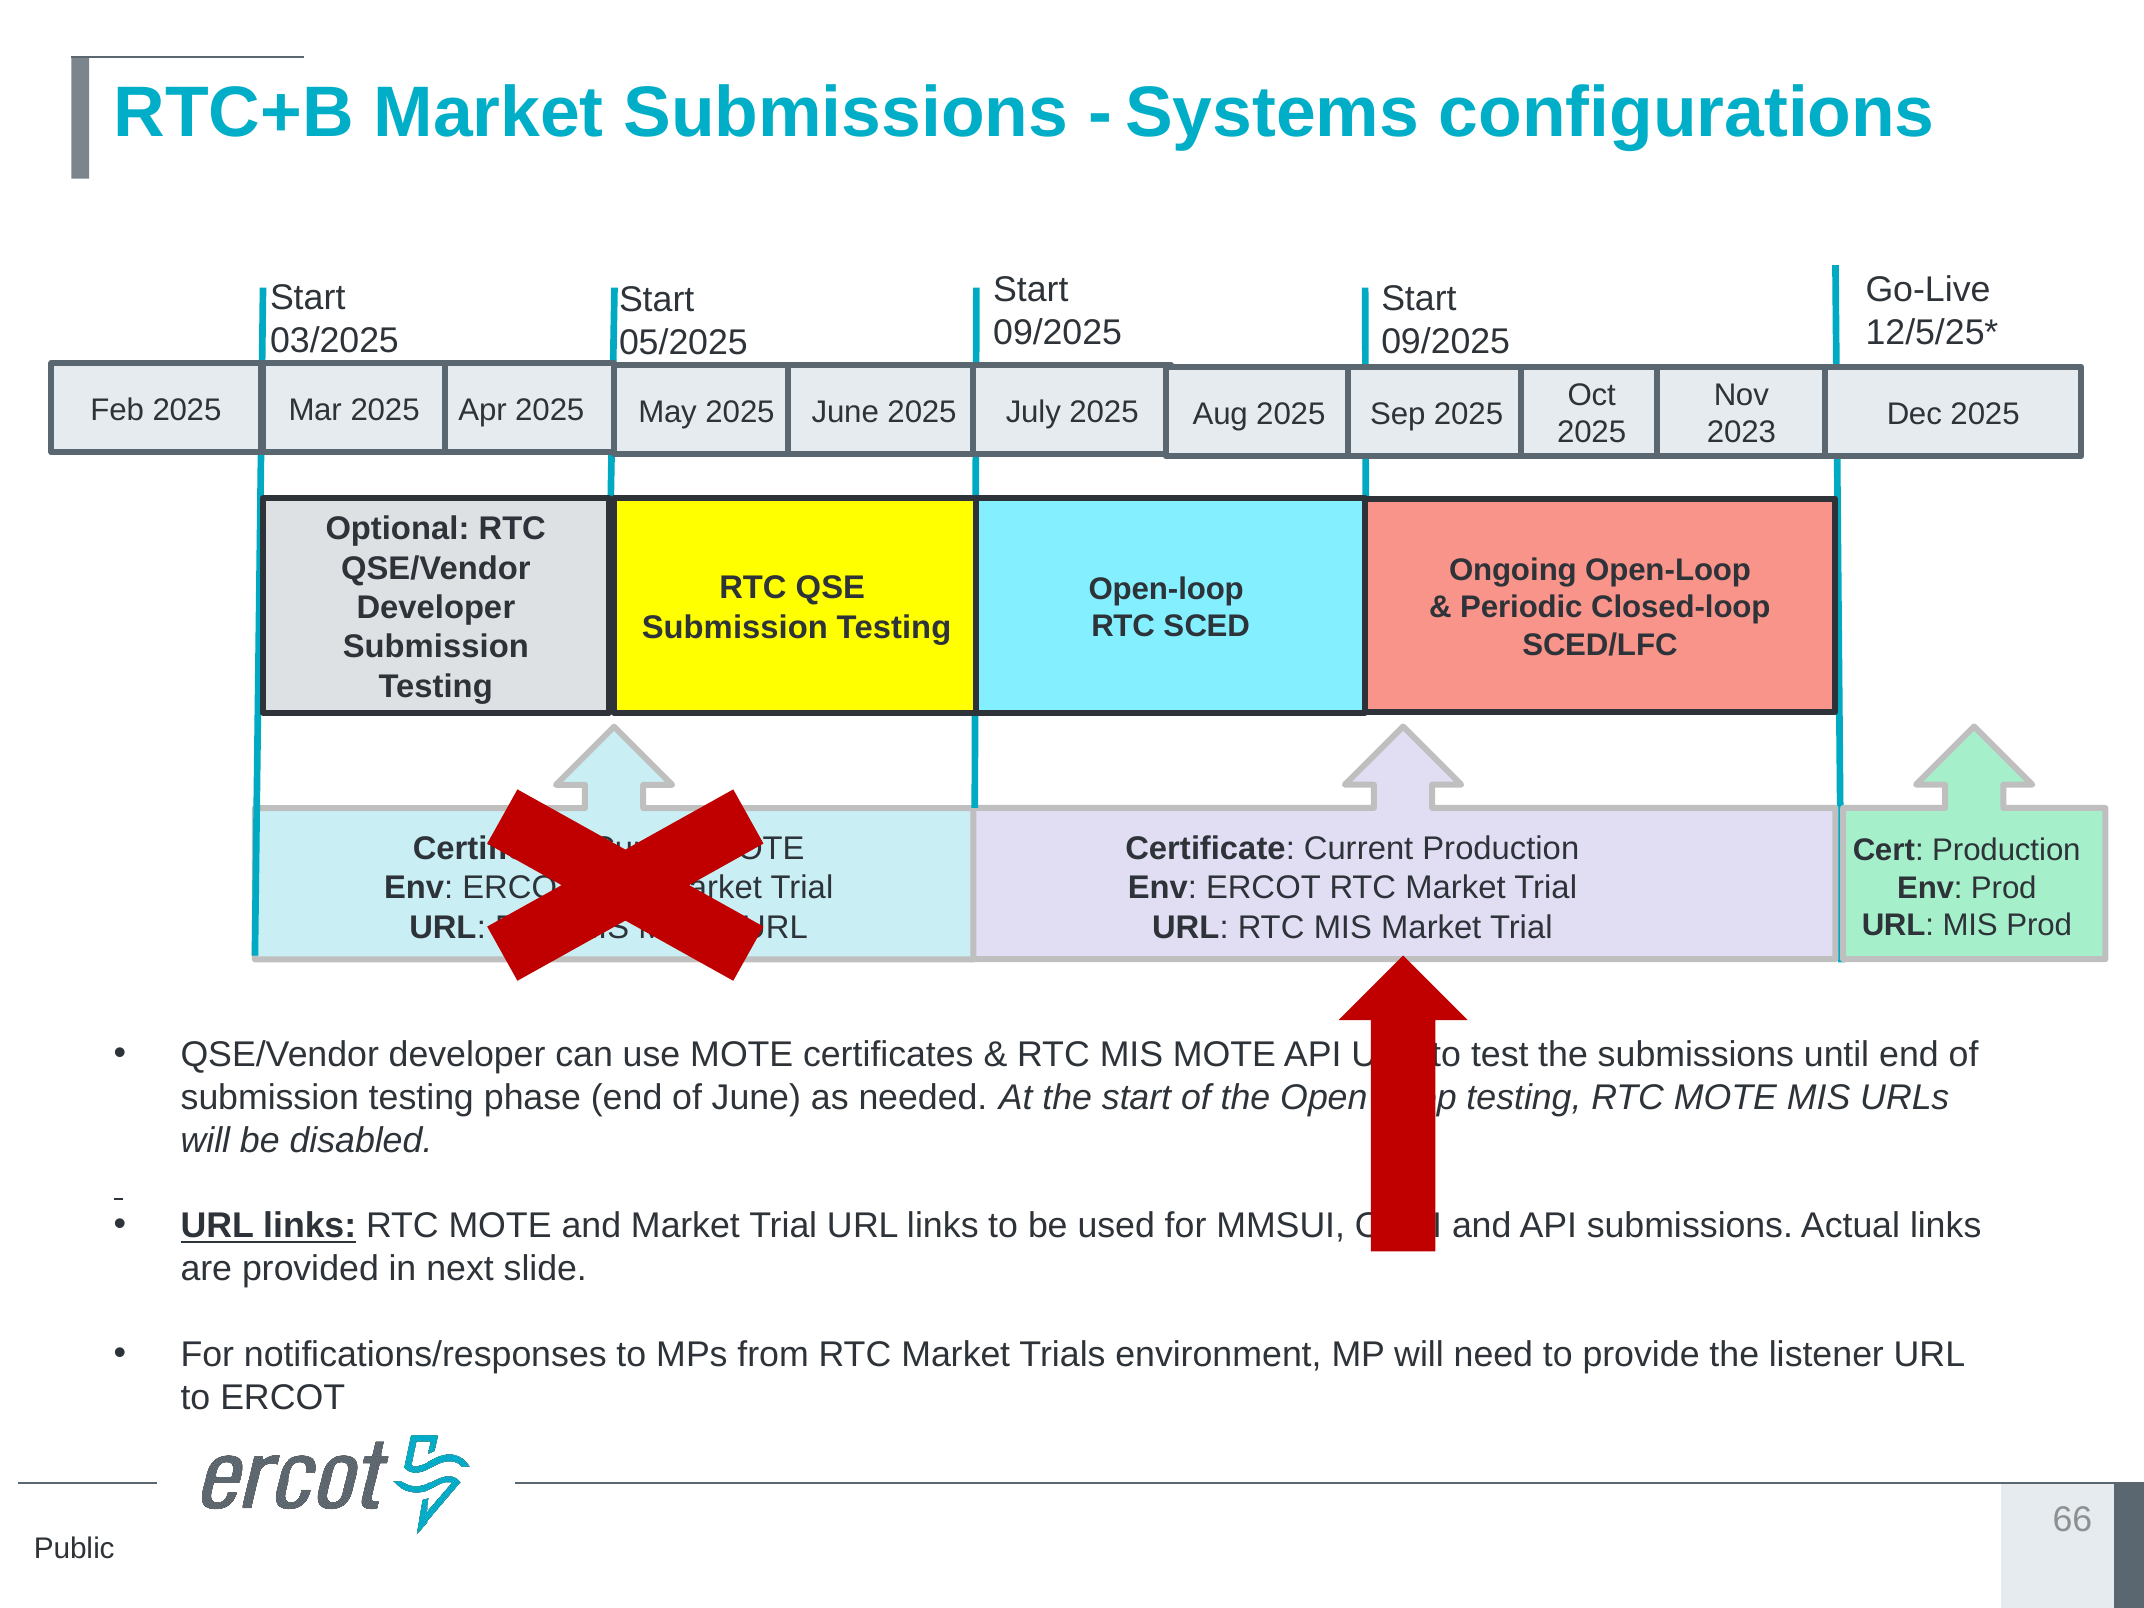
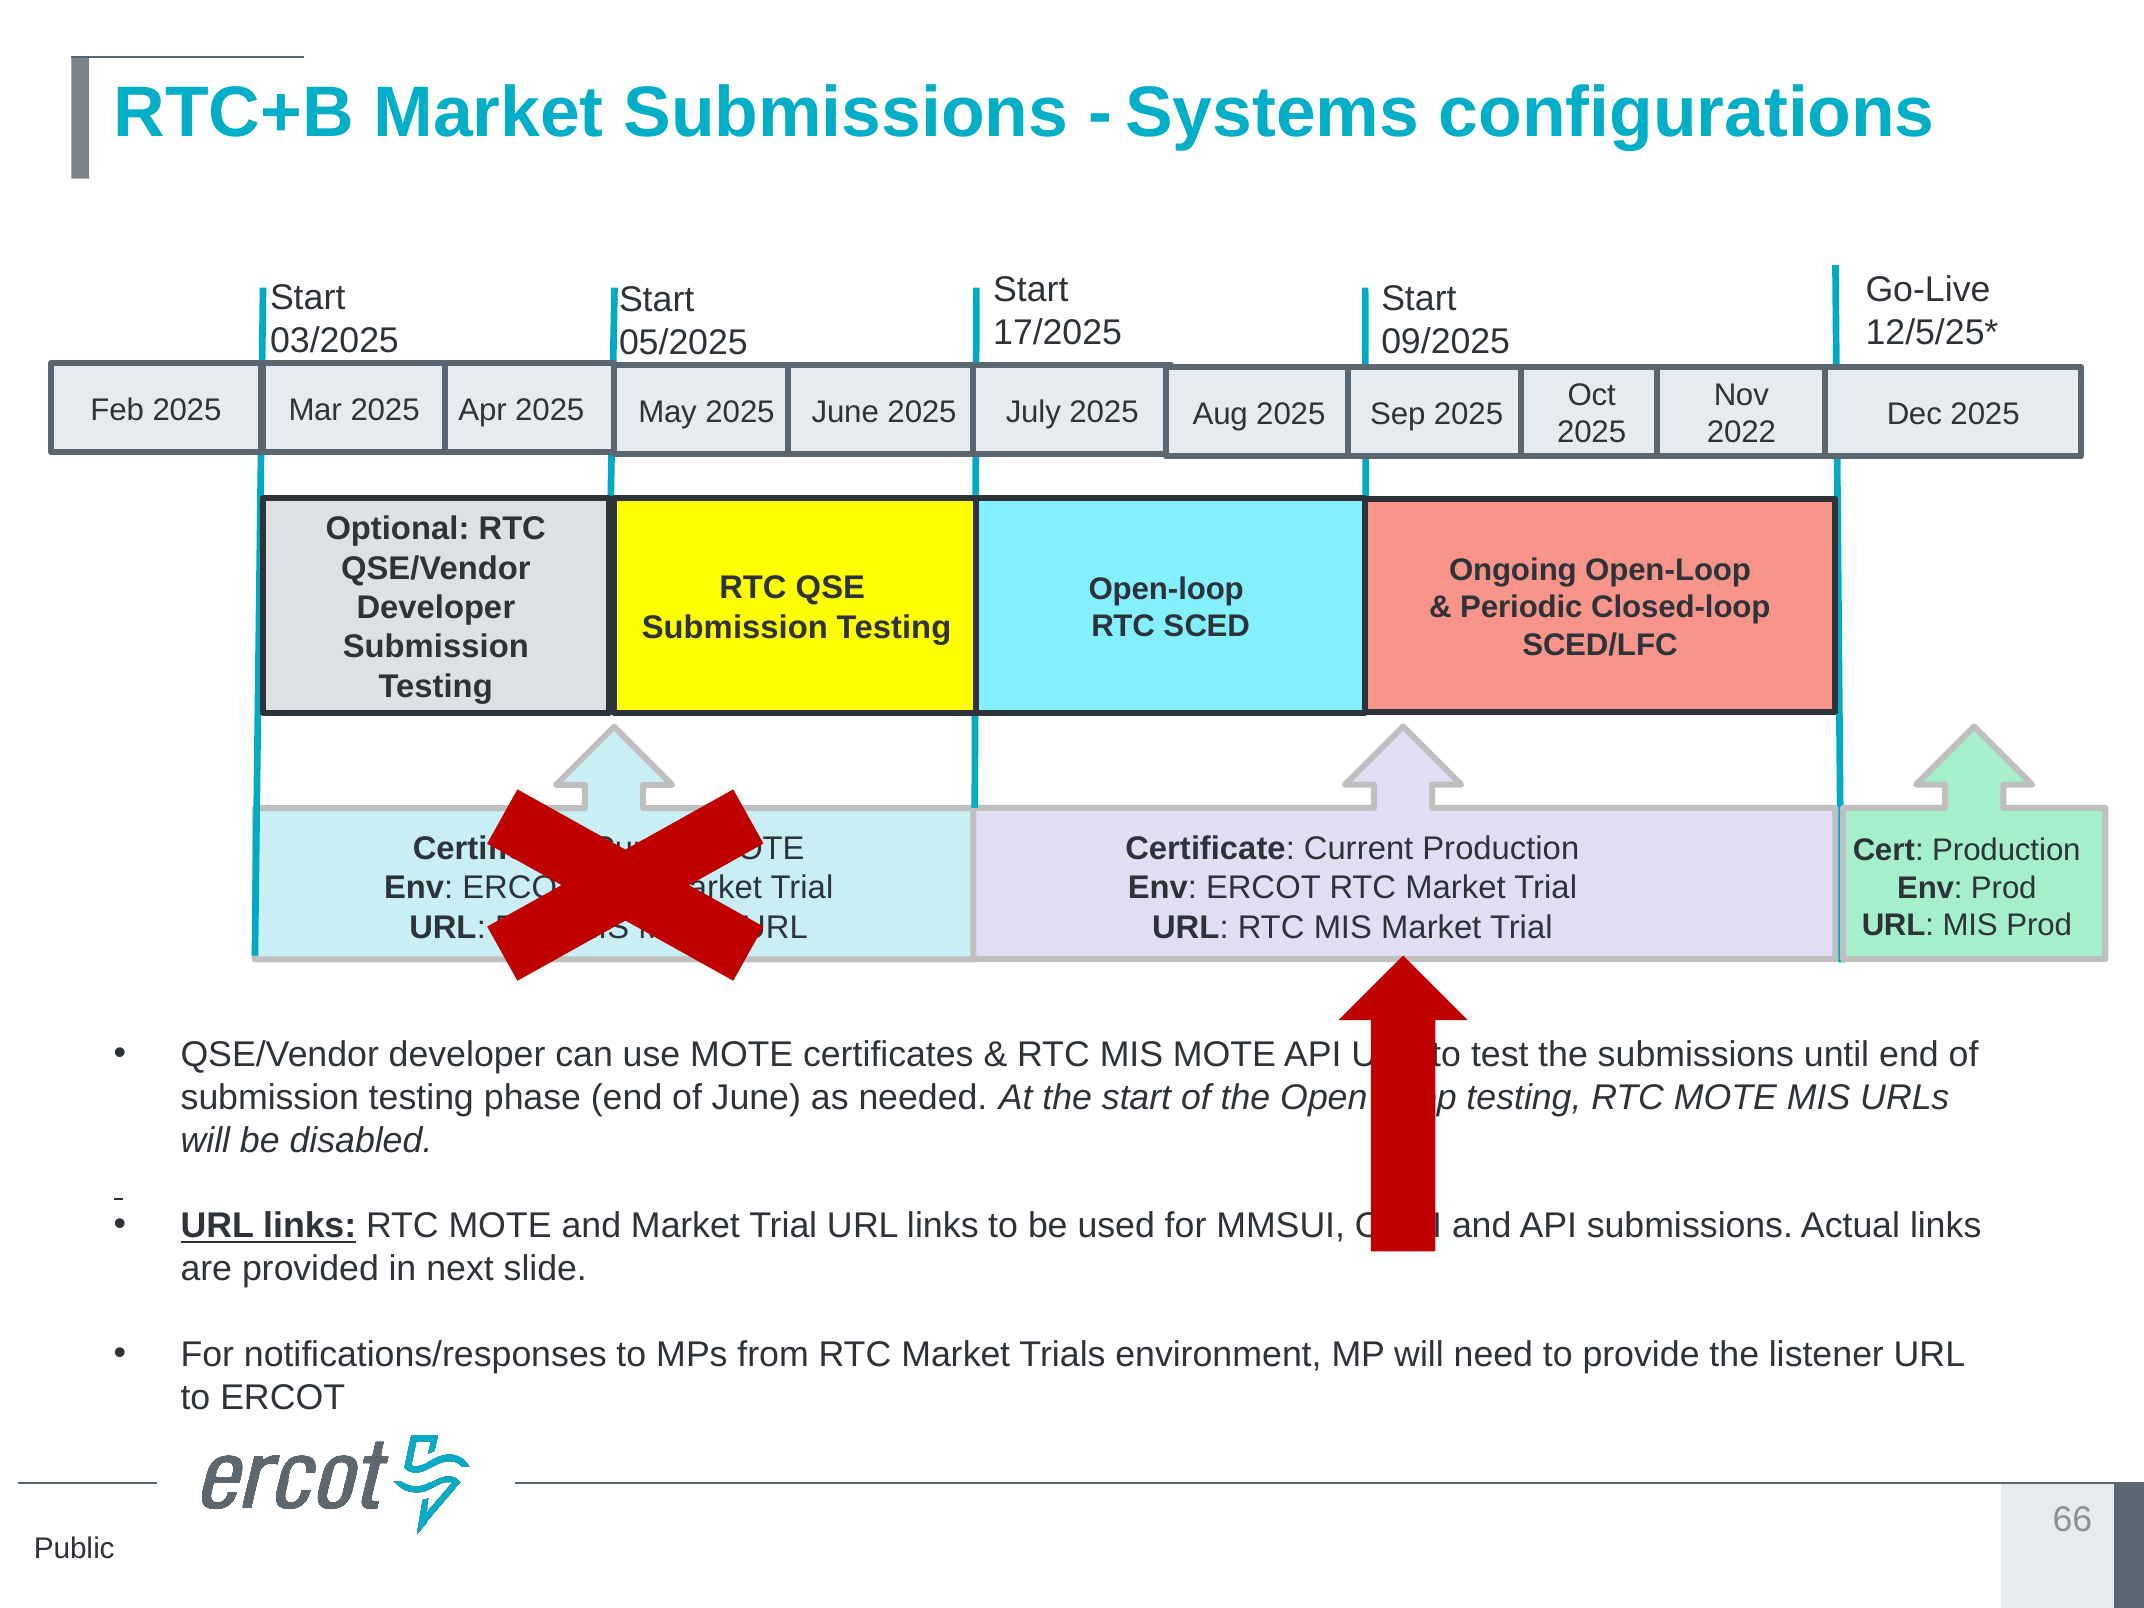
09/2025 at (1058, 333): 09/2025 -> 17/2025
2023: 2023 -> 2022
